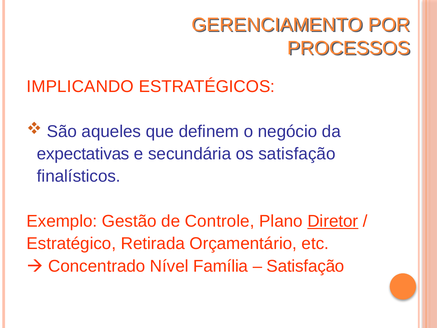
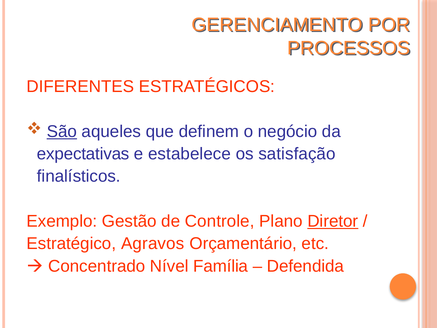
IMPLICANDO: IMPLICANDO -> DIFERENTES
São underline: none -> present
secundária: secundária -> estabelece
Retirada: Retirada -> Agravos
Satisfação at (306, 266): Satisfação -> Defendida
